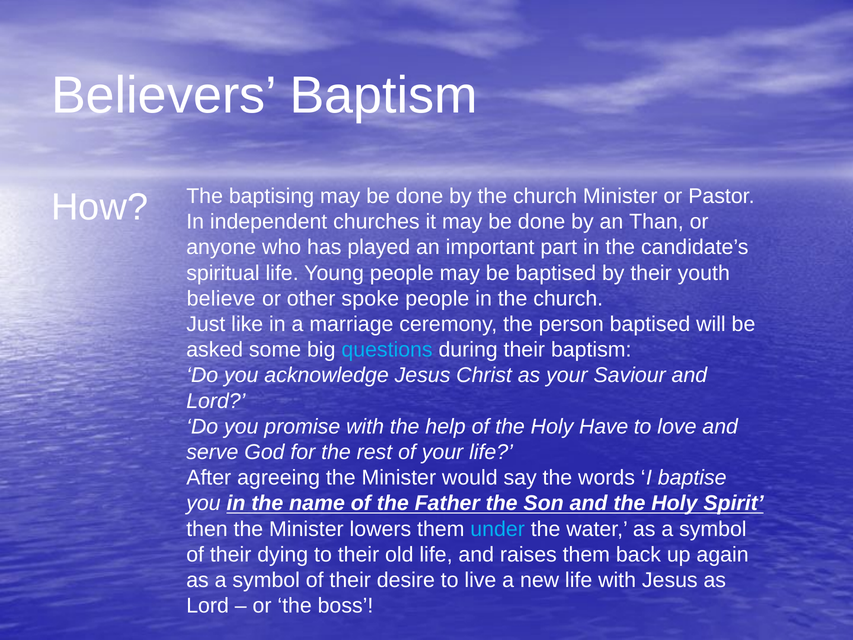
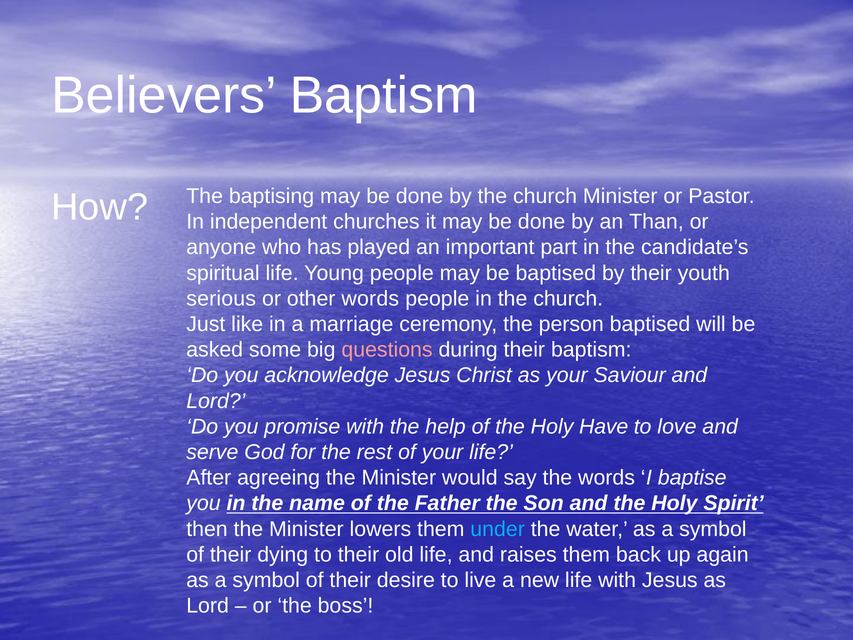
believe: believe -> serious
other spoke: spoke -> words
questions colour: light blue -> pink
